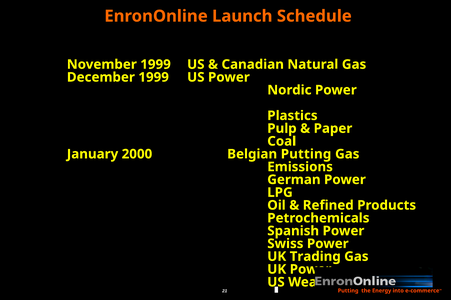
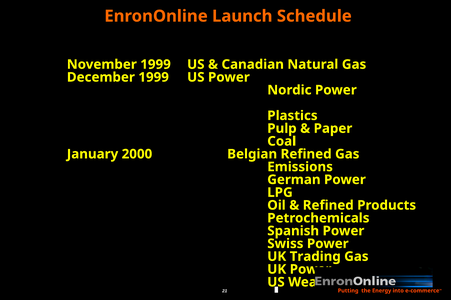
Belgian Putting: Putting -> Refined
